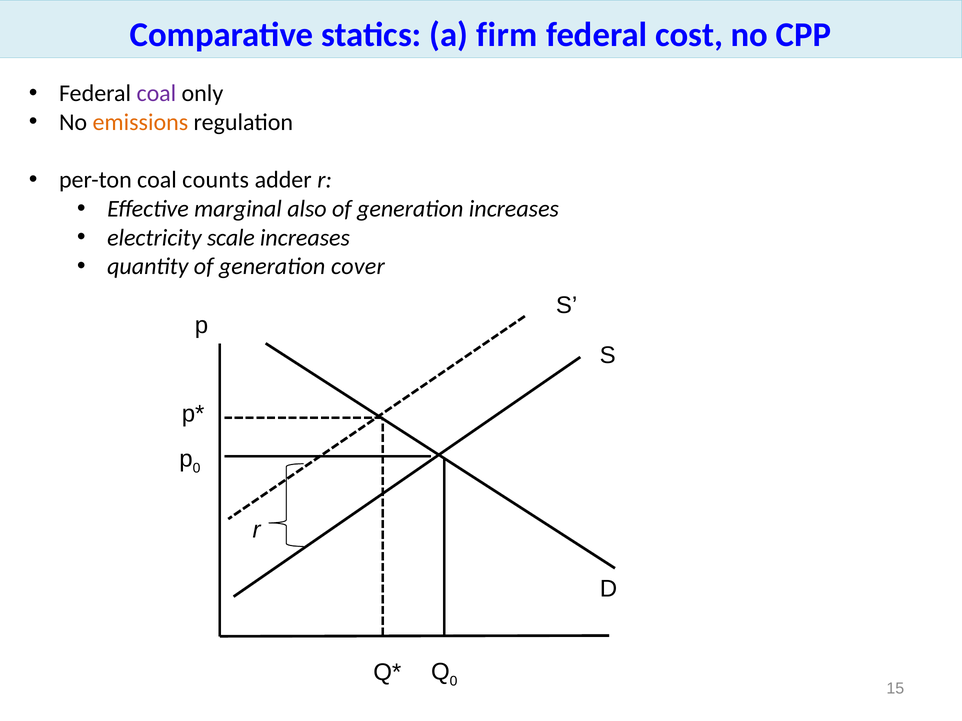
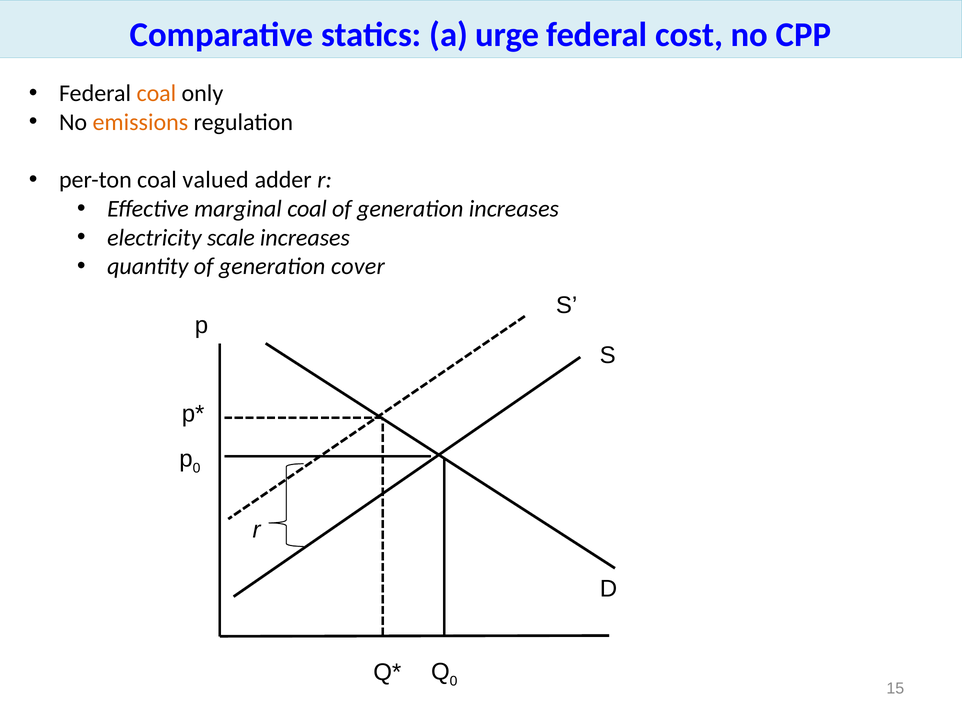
firm: firm -> urge
coal at (156, 94) colour: purple -> orange
counts: counts -> valued
marginal also: also -> coal
